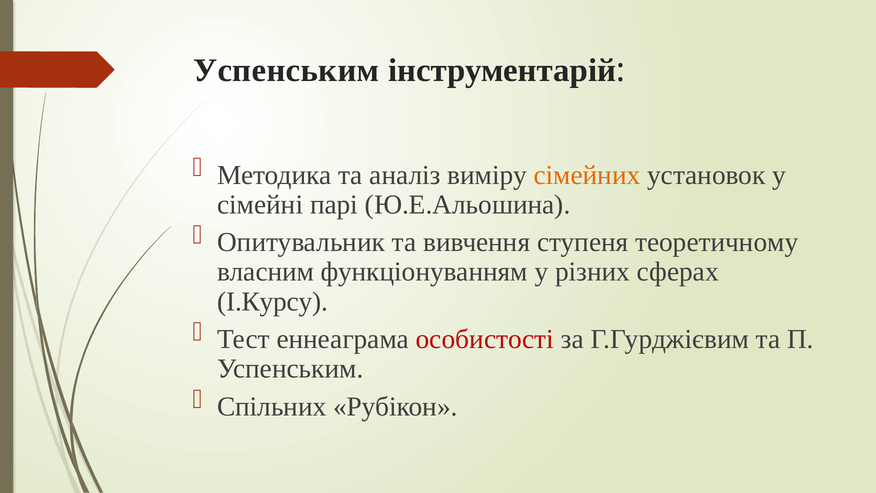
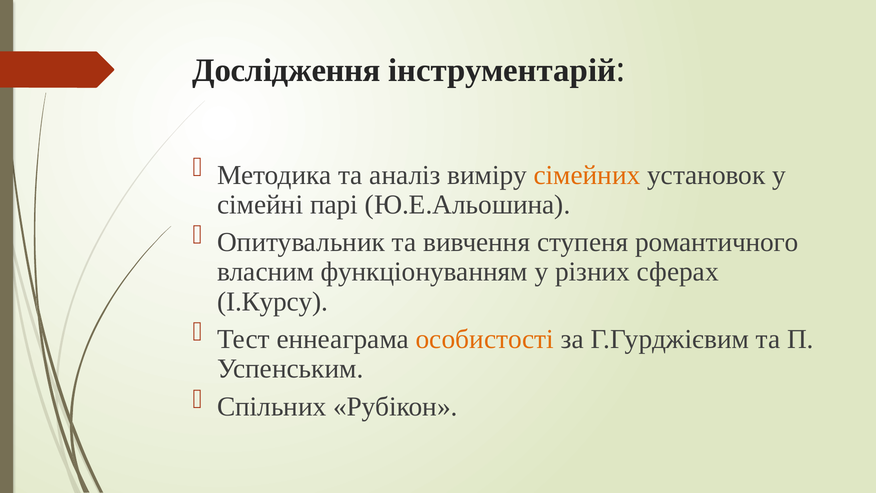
Успенським at (286, 70): Успенським -> Дослідження
теоретичному: теоретичному -> романтичного
особистості colour: red -> orange
